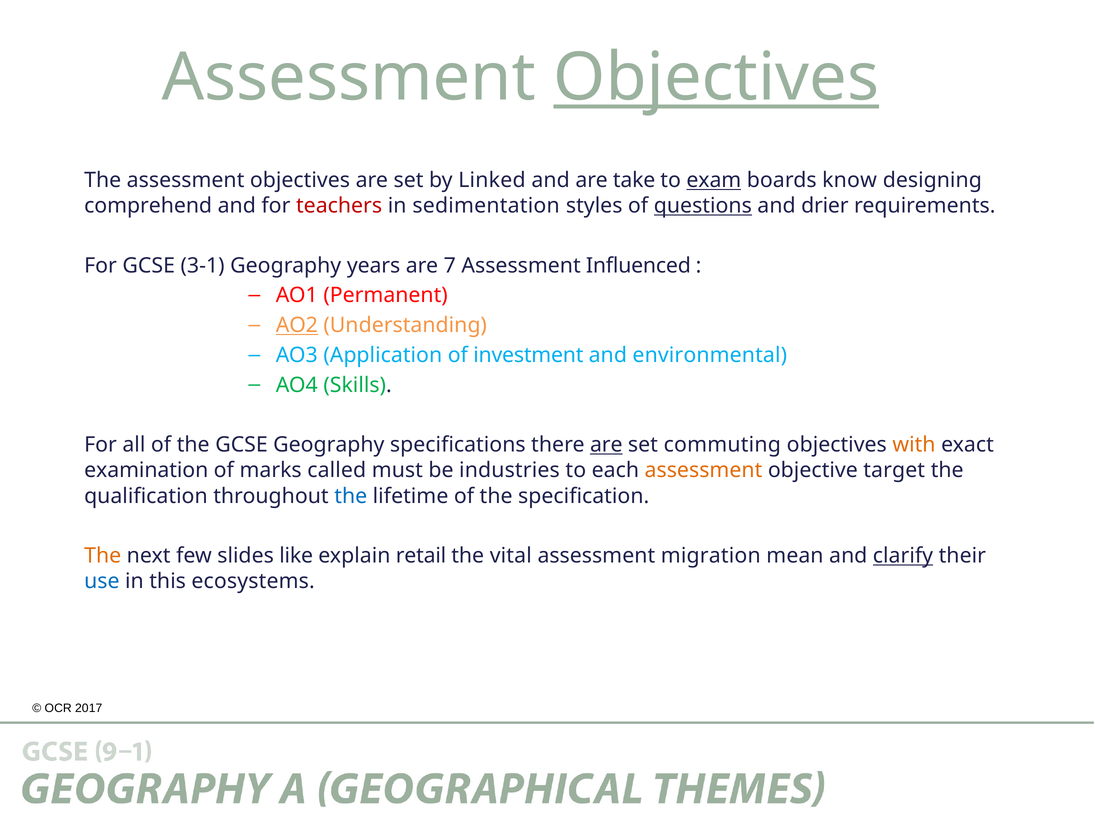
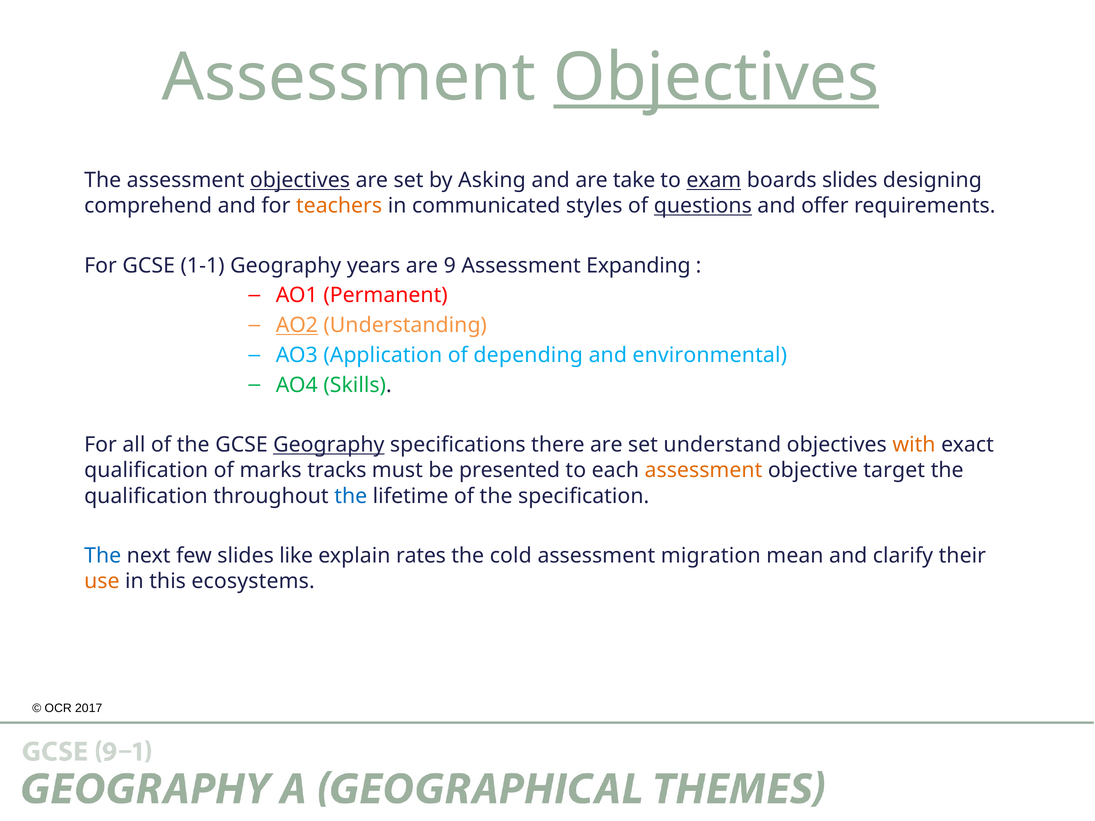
objectives at (300, 180) underline: none -> present
Linked: Linked -> Asking
boards know: know -> slides
teachers colour: red -> orange
sedimentation: sedimentation -> communicated
drier: drier -> offer
3-1: 3-1 -> 1-1
7: 7 -> 9
Influenced: Influenced -> Expanding
investment: investment -> depending
Geography at (329, 445) underline: none -> present
are at (606, 445) underline: present -> none
commuting: commuting -> understand
examination at (146, 471): examination -> qualification
called: called -> tracks
industries: industries -> presented
The at (103, 556) colour: orange -> blue
retail: retail -> rates
vital: vital -> cold
clarify underline: present -> none
use colour: blue -> orange
